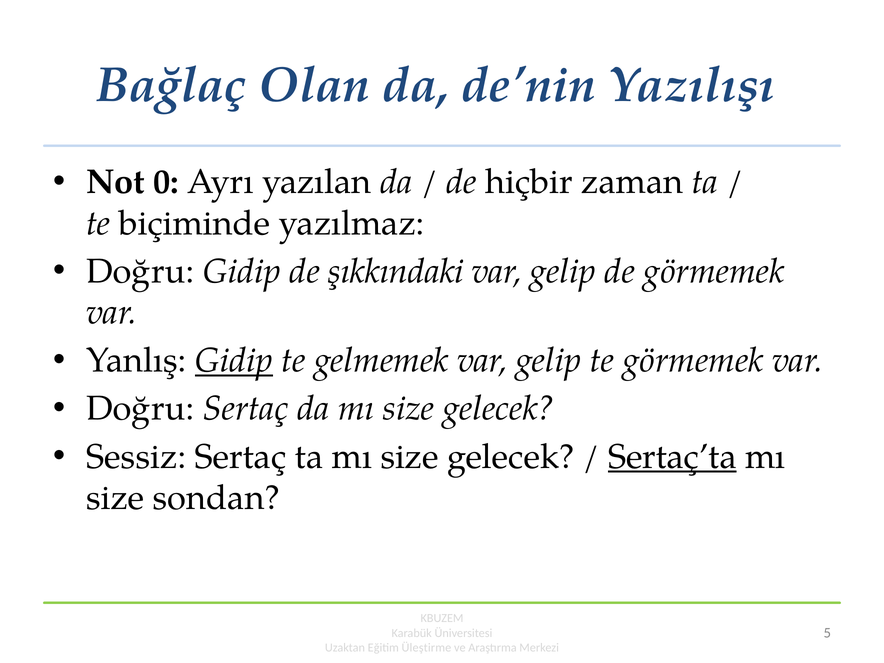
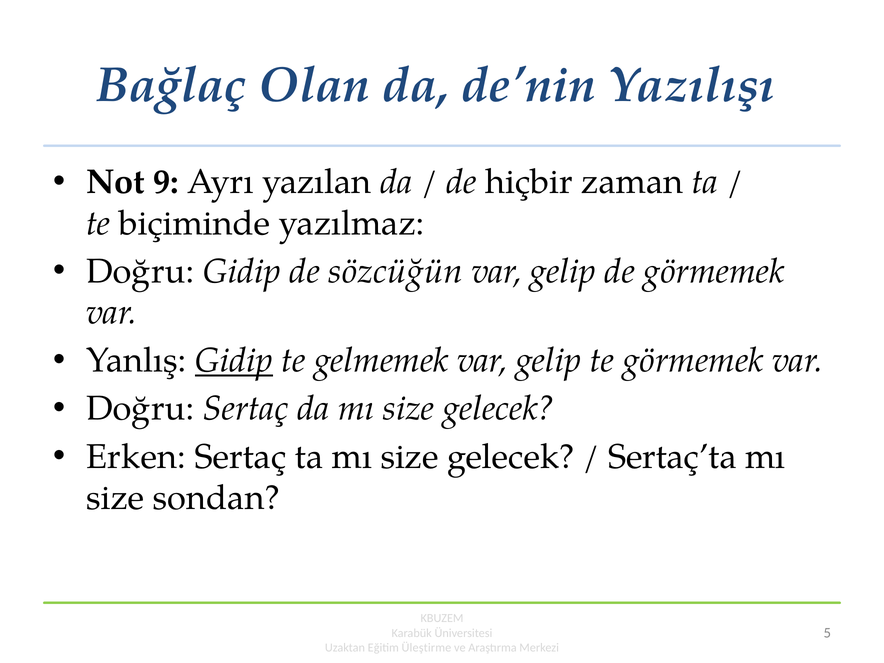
0: 0 -> 9
şıkkındaki: şıkkındaki -> sözcüğün
Sessiz: Sessiz -> Erken
Sertaç’ta underline: present -> none
